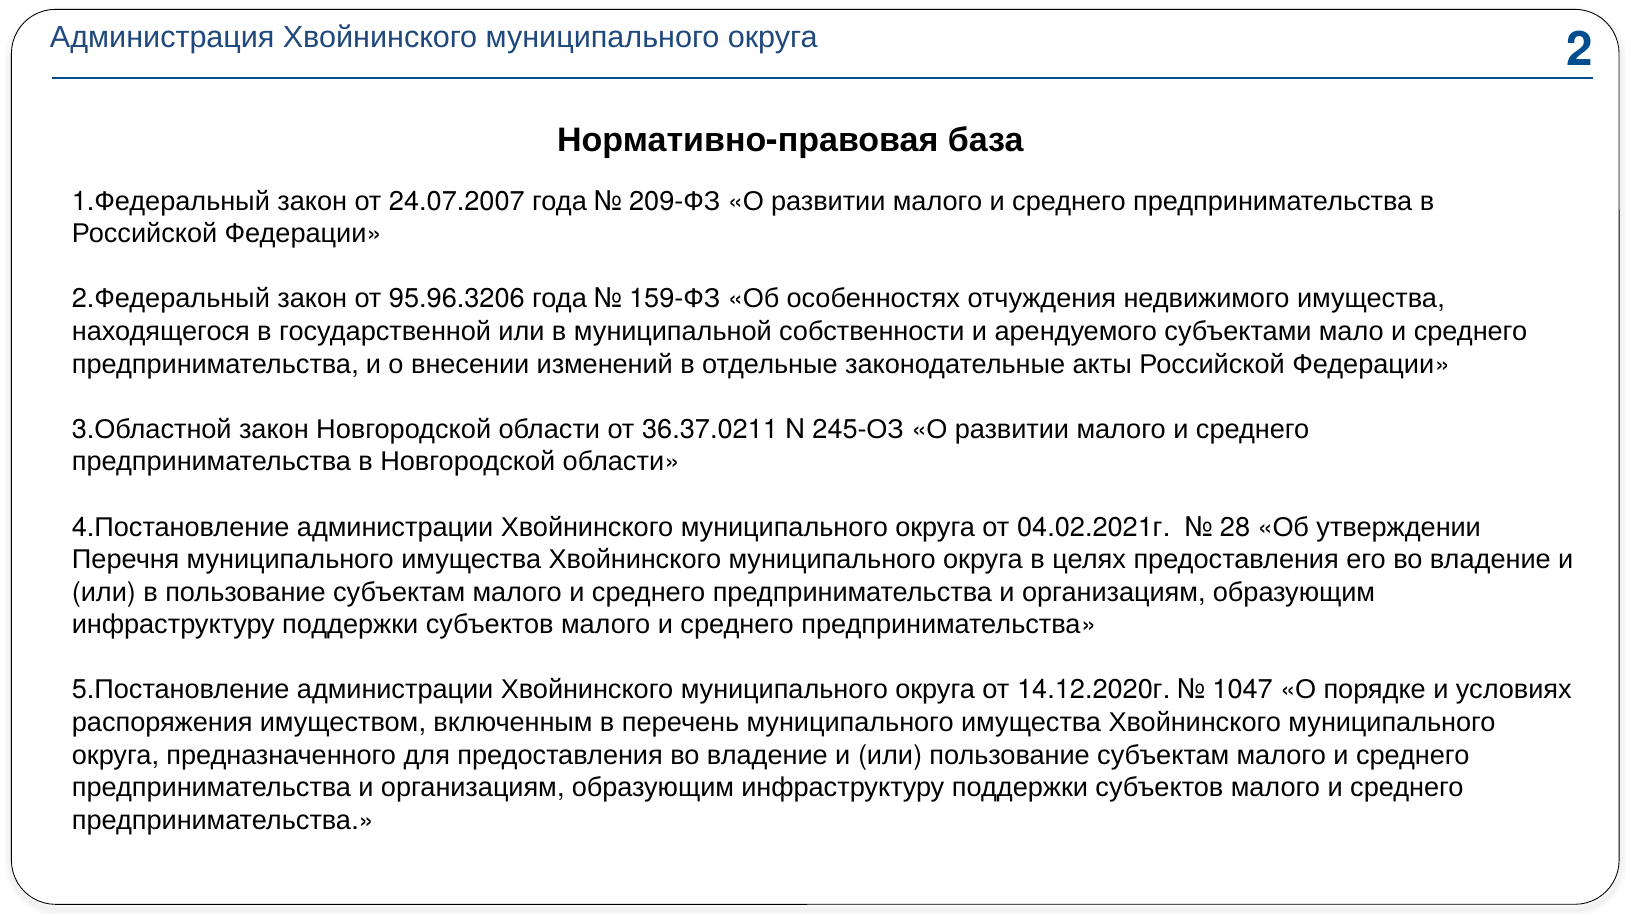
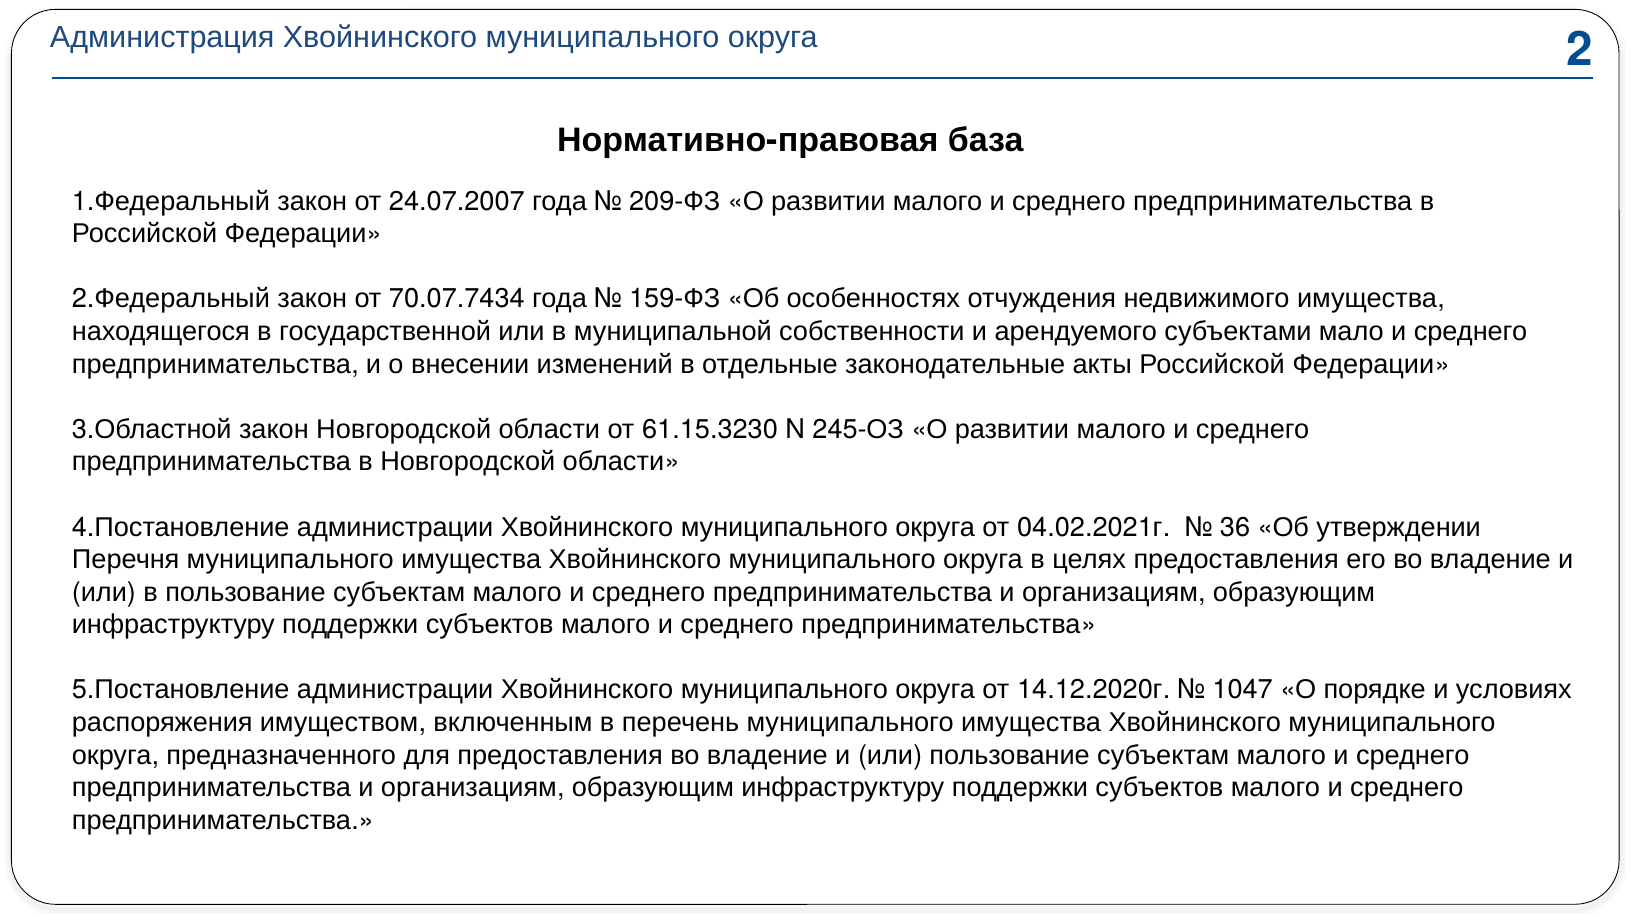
95.96.3206: 95.96.3206 -> 70.07.7434
36.37.0211: 36.37.0211 -> 61.15.3230
28: 28 -> 36
